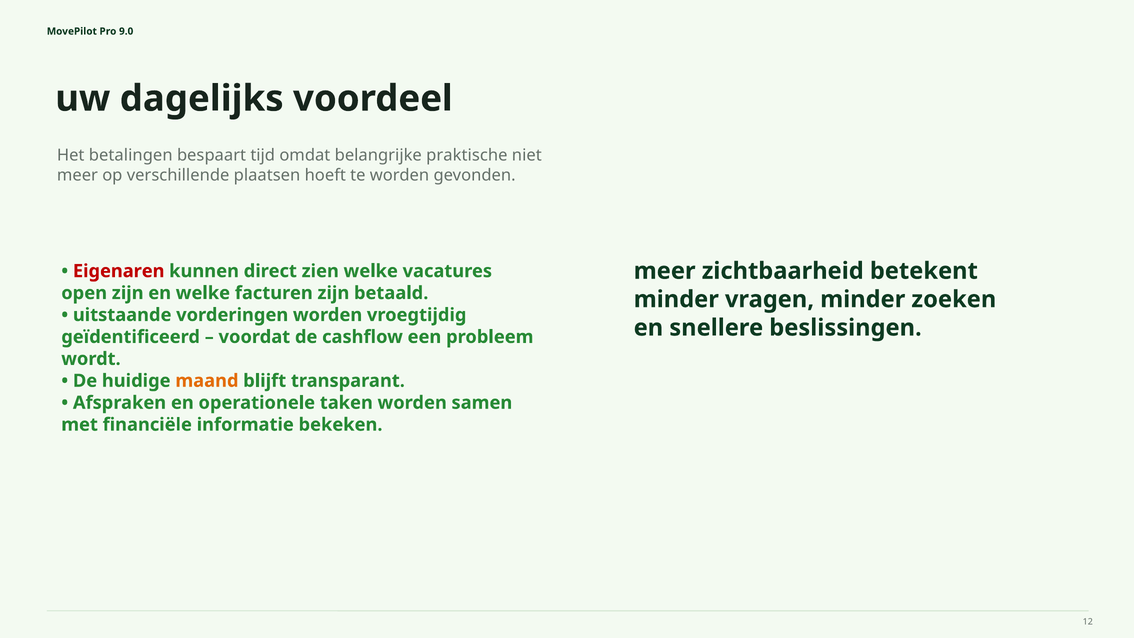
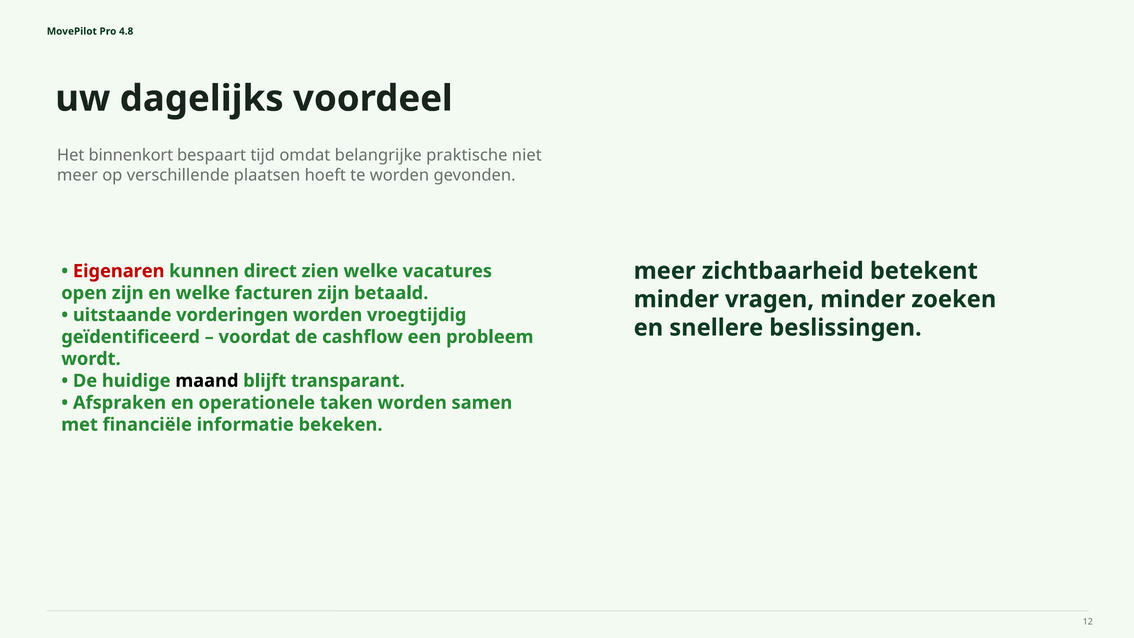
9.0: 9.0 -> 4.8
betalingen: betalingen -> binnenkort
maand colour: orange -> black
